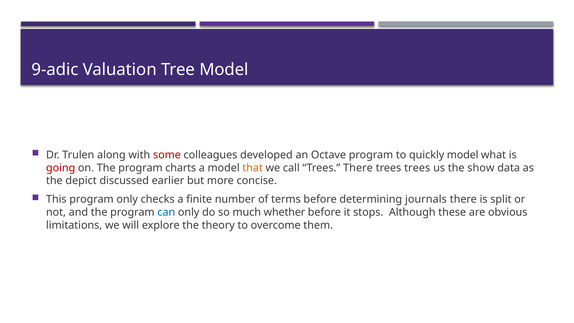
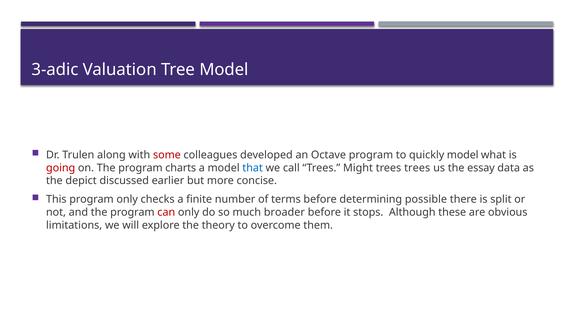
9-adic: 9-adic -> 3-adic
that colour: orange -> blue
Trees There: There -> Might
show: show -> essay
journals: journals -> possible
can colour: blue -> red
whether: whether -> broader
